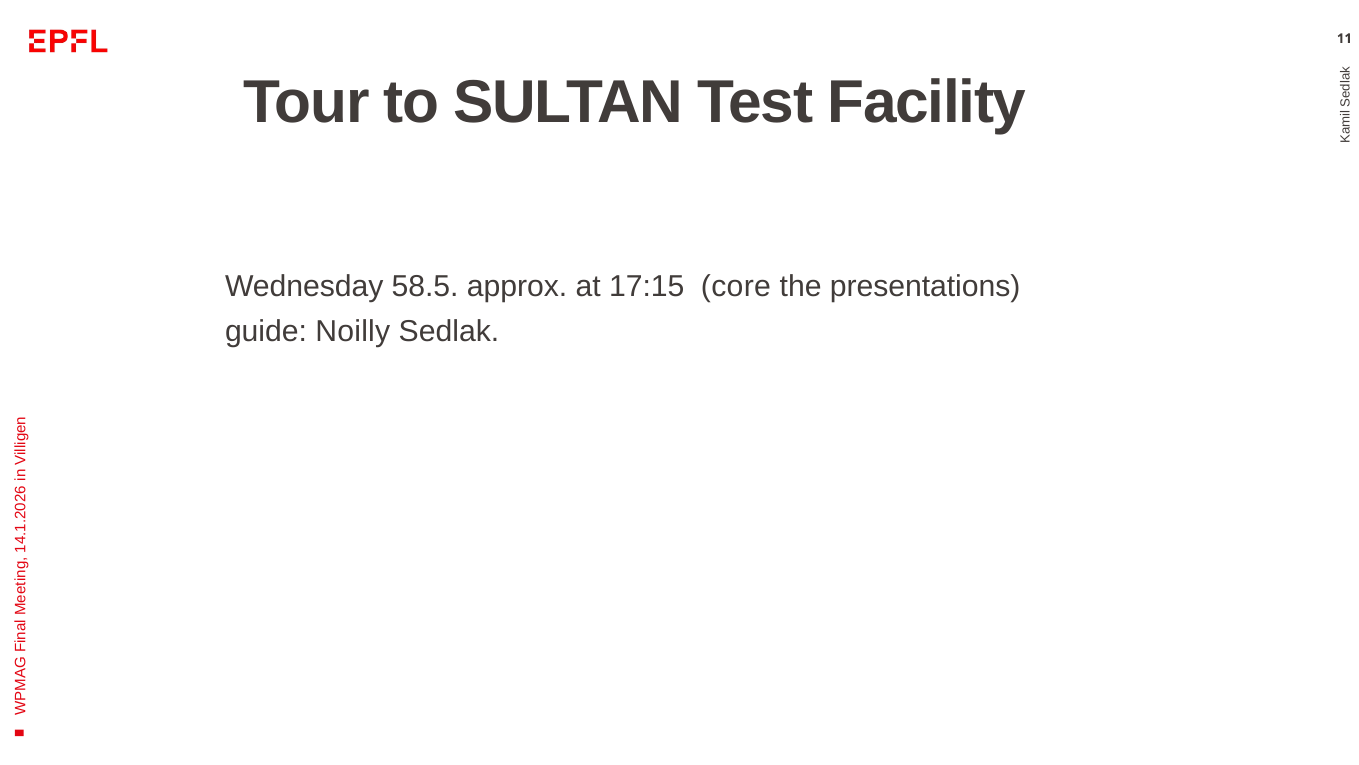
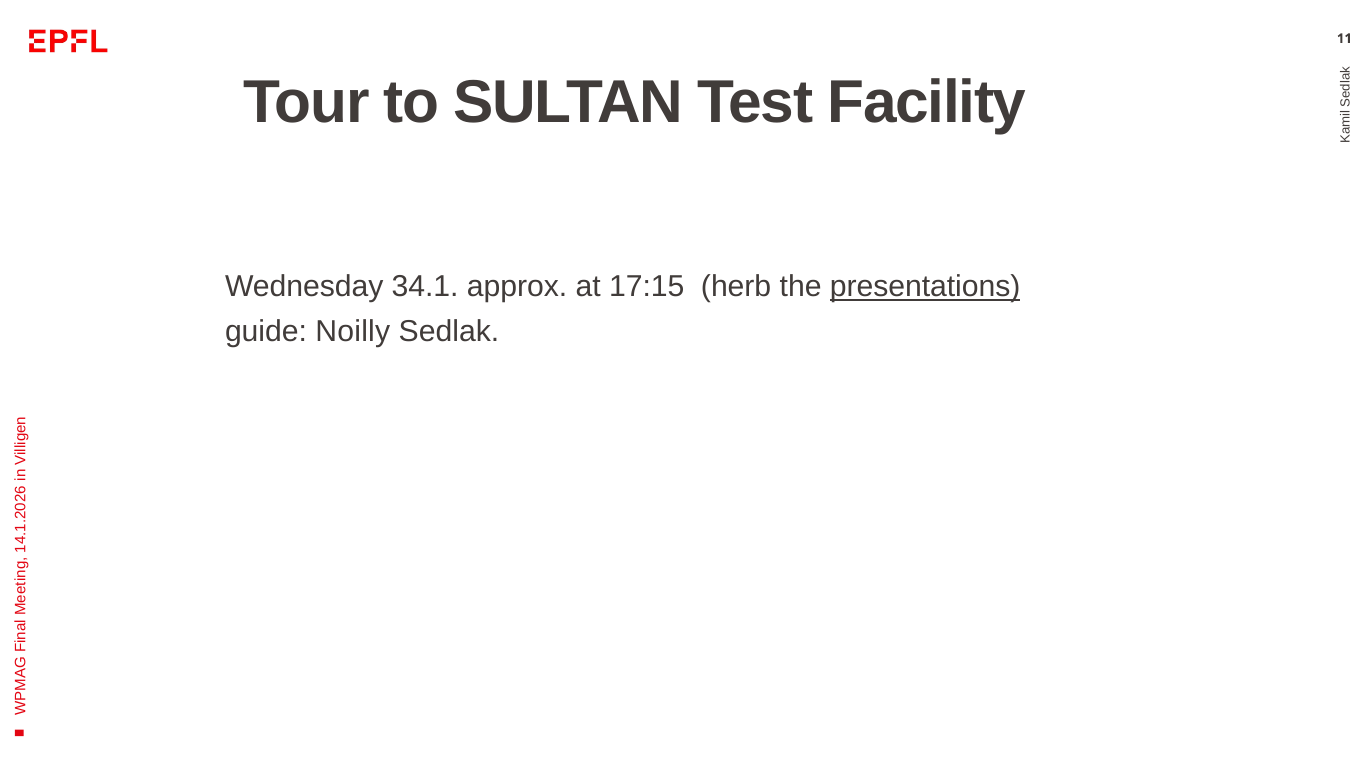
58.5: 58.5 -> 34.1
core: core -> herb
presentations underline: none -> present
